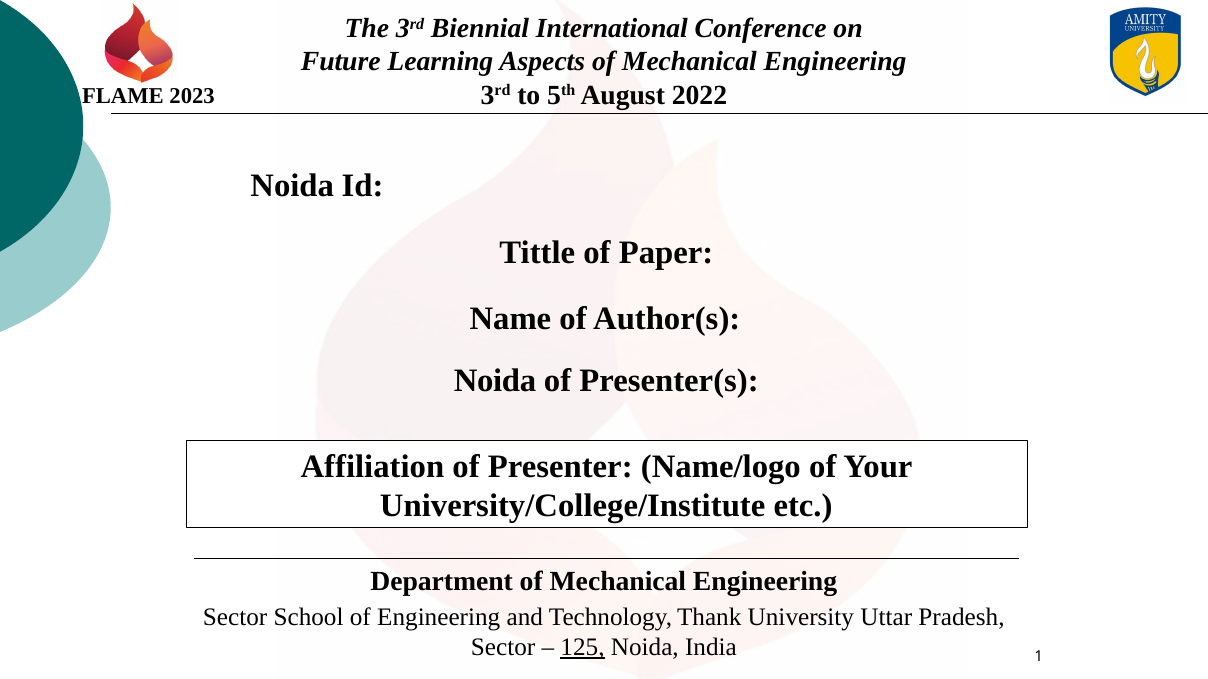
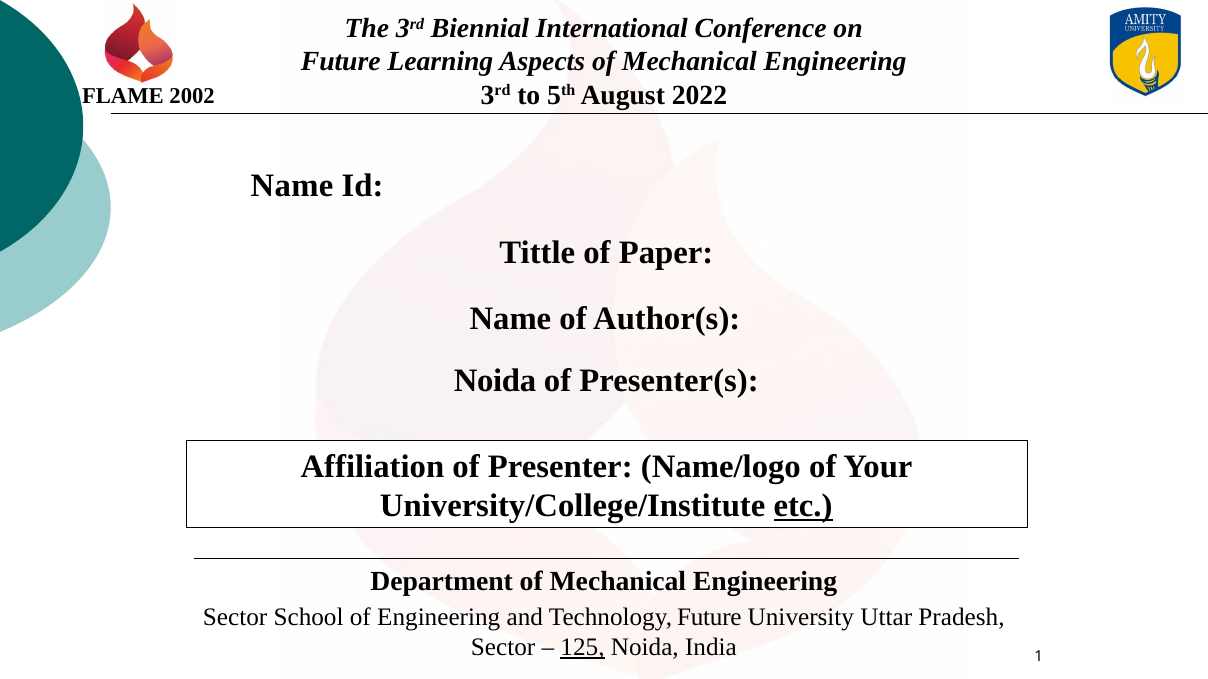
2023: 2023 -> 2002
Noida at (292, 186): Noida -> Name
etc underline: none -> present
Technology Thank: Thank -> Future
